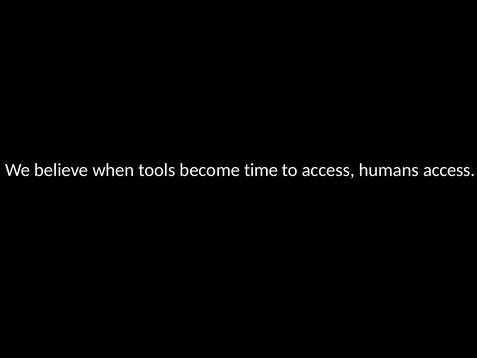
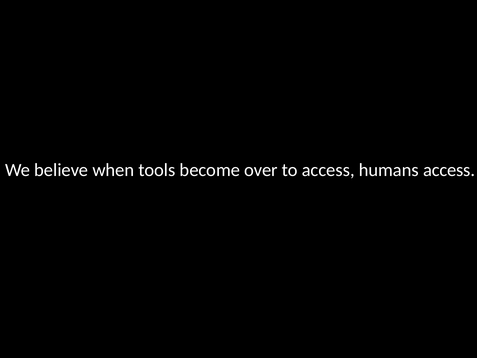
time: time -> over
